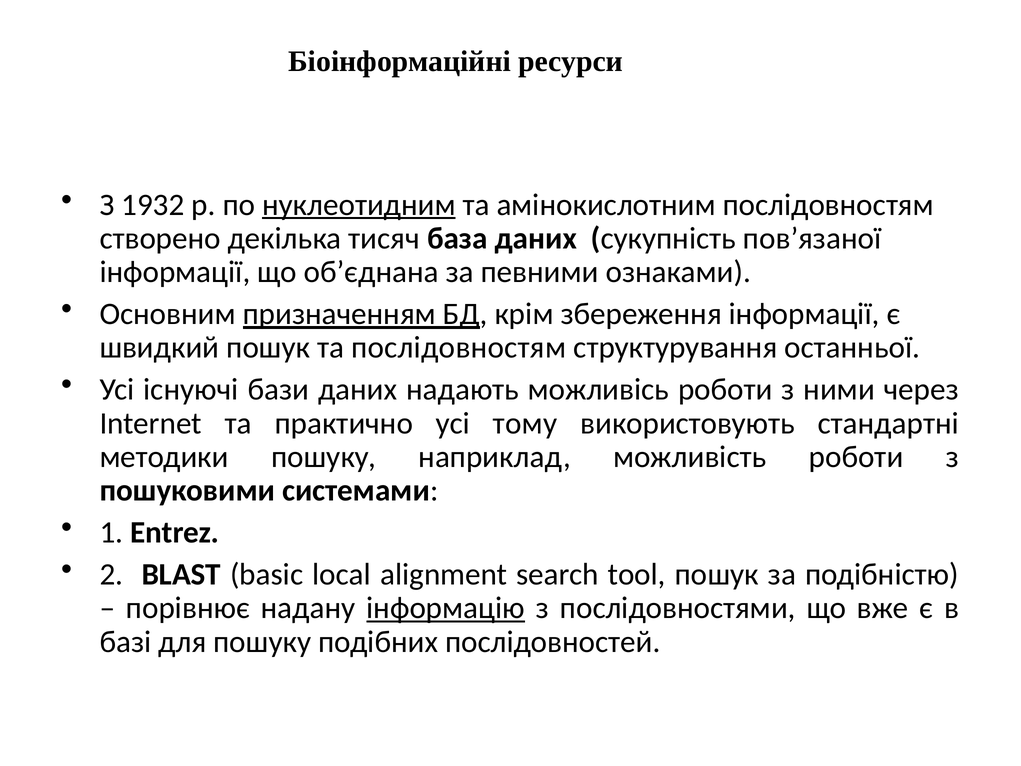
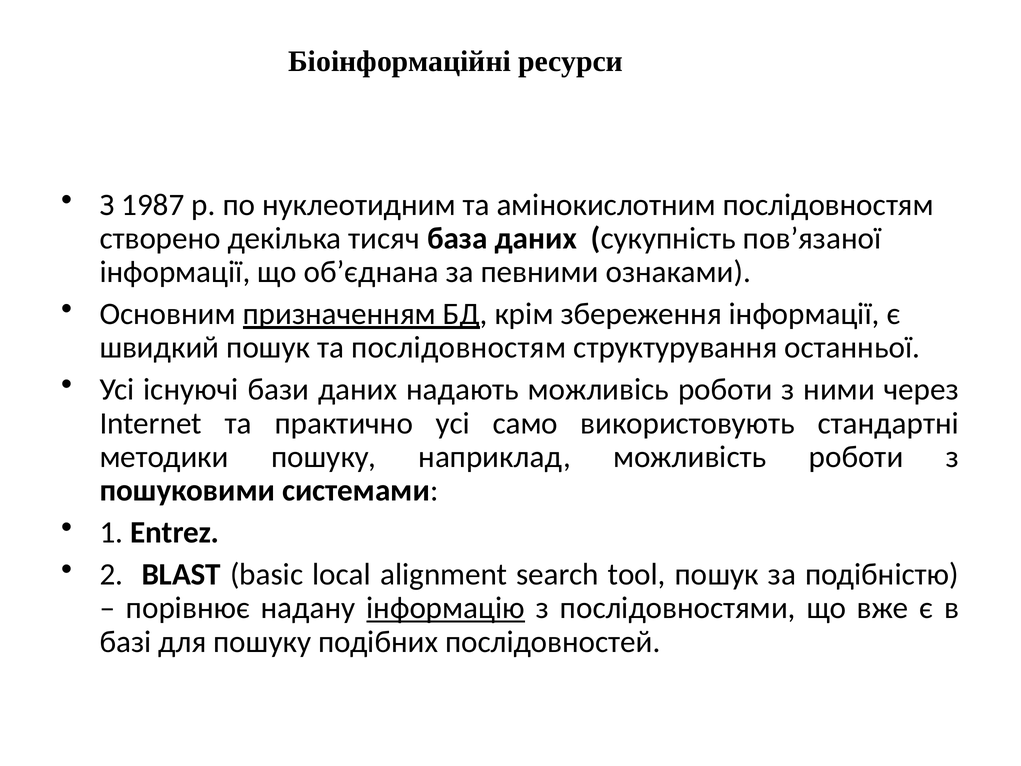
1932: 1932 -> 1987
нуклеотидним underline: present -> none
тому: тому -> само
